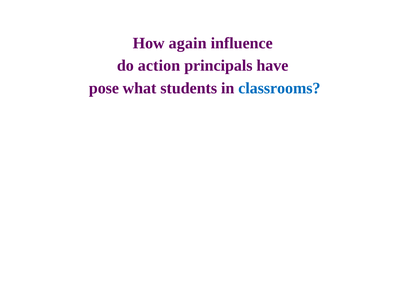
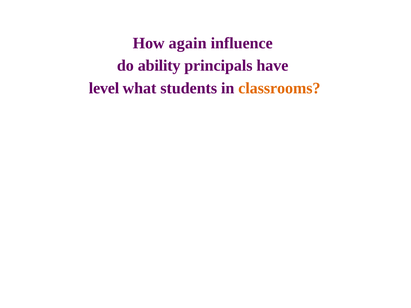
action: action -> ability
pose: pose -> level
classrooms colour: blue -> orange
